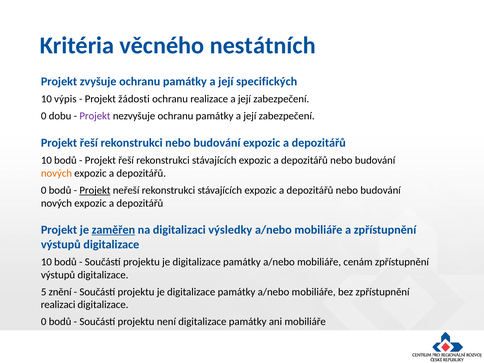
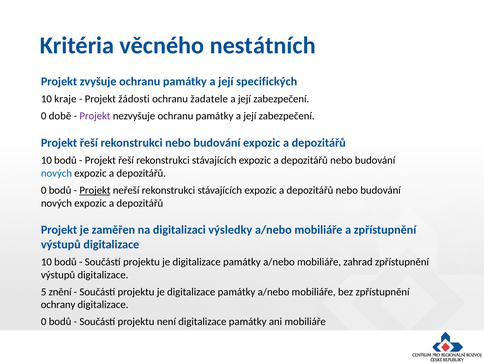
výpis: výpis -> kraje
realizace: realizace -> žadatele
dobu: dobu -> době
nových at (56, 173) colour: orange -> blue
zaměřen underline: present -> none
cenám: cenám -> zahrad
realizaci: realizaci -> ochrany
